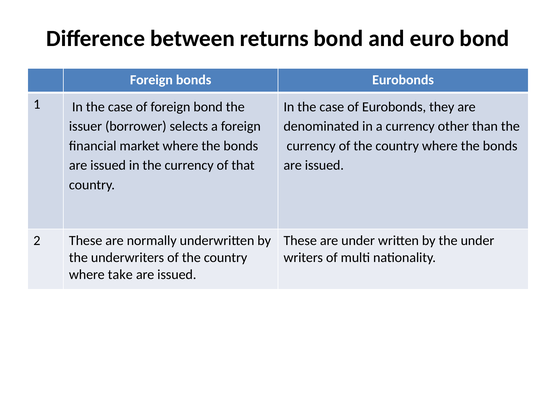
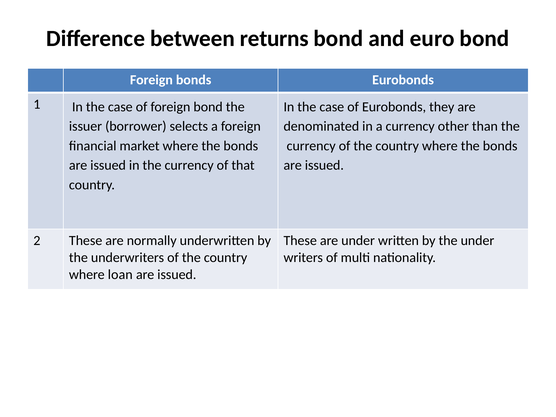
take: take -> loan
